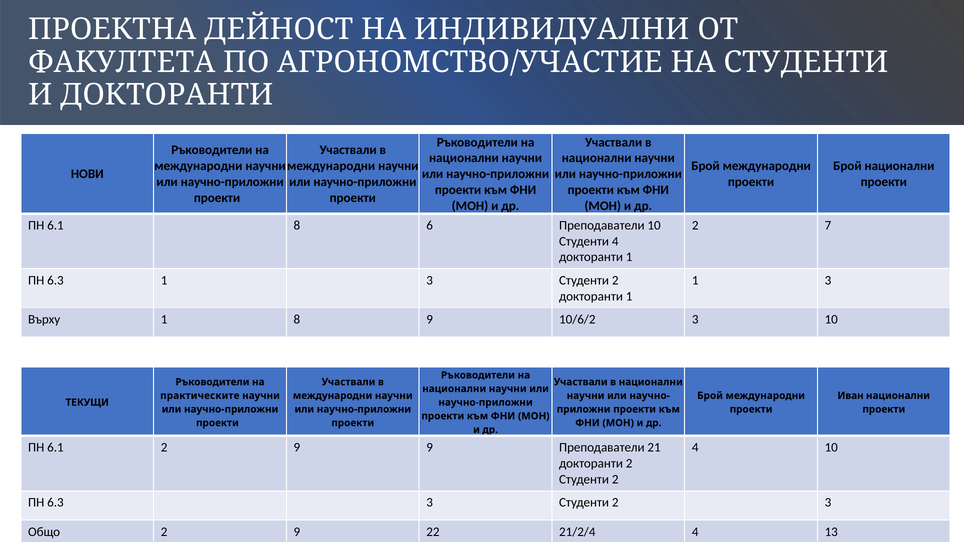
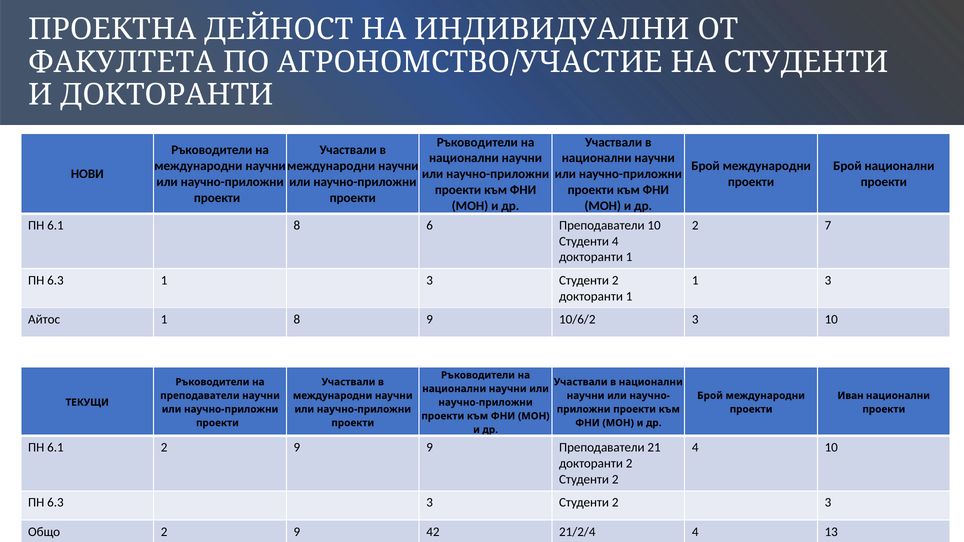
Върху: Върху -> Айтос
практическите at (200, 396): практическите -> преподаватели
22: 22 -> 42
